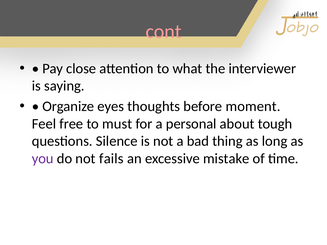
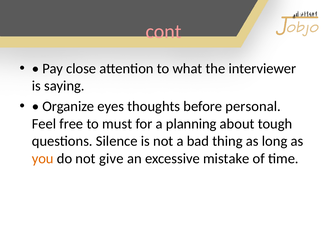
moment: moment -> personal
personal: personal -> planning
you colour: purple -> orange
fails: fails -> give
